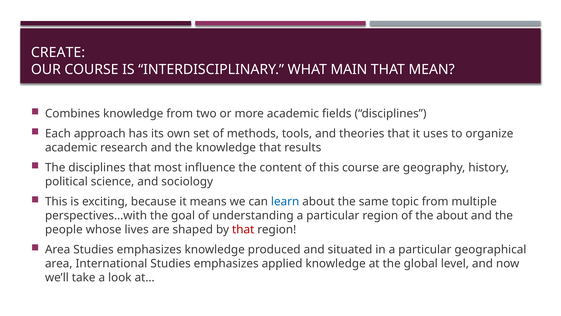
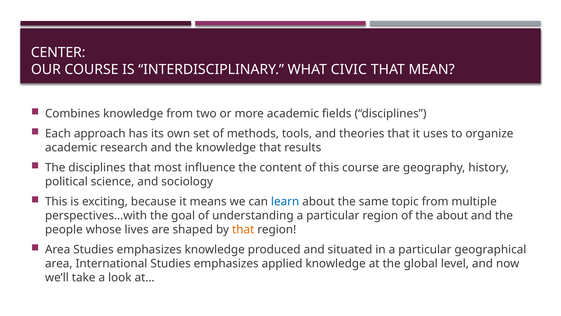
CREATE: CREATE -> CENTER
MAIN: MAIN -> CIVIC
that at (243, 229) colour: red -> orange
